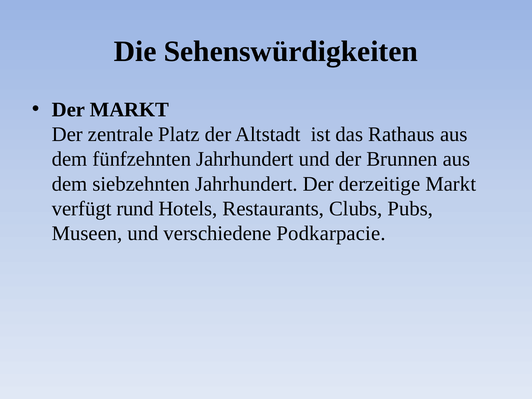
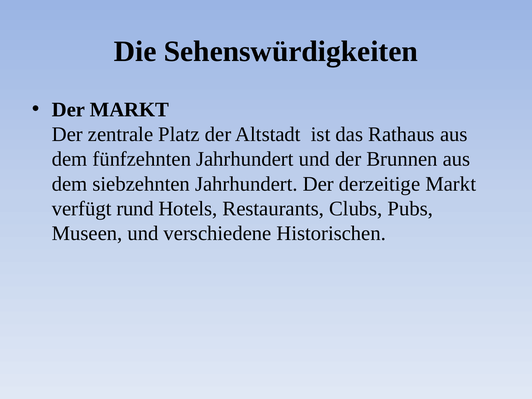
Podkarpacie: Podkarpacie -> Historischen
